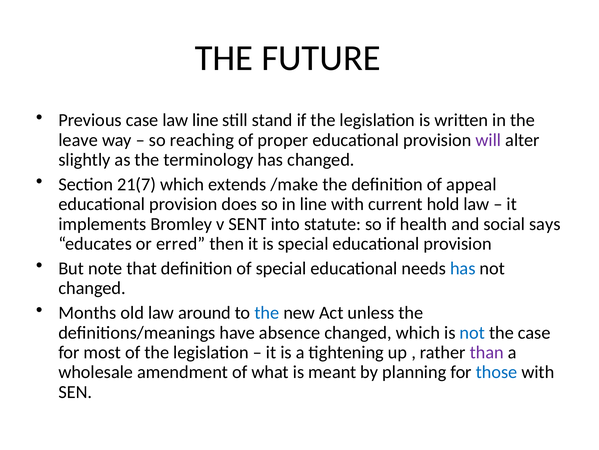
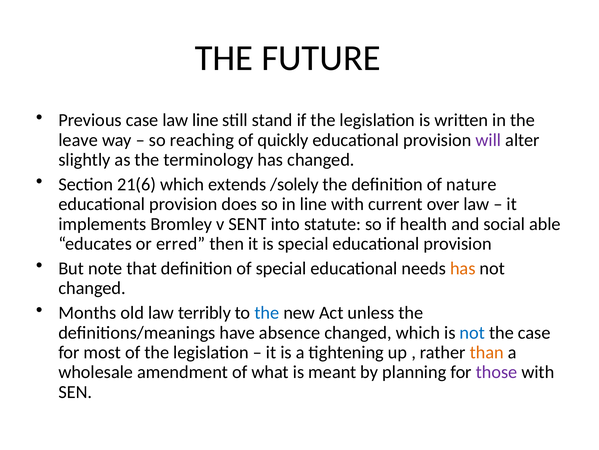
proper: proper -> quickly
21(7: 21(7 -> 21(6
/make: /make -> /solely
appeal: appeal -> nature
hold: hold -> over
says: says -> able
has at (463, 268) colour: blue -> orange
around: around -> terribly
than colour: purple -> orange
those colour: blue -> purple
